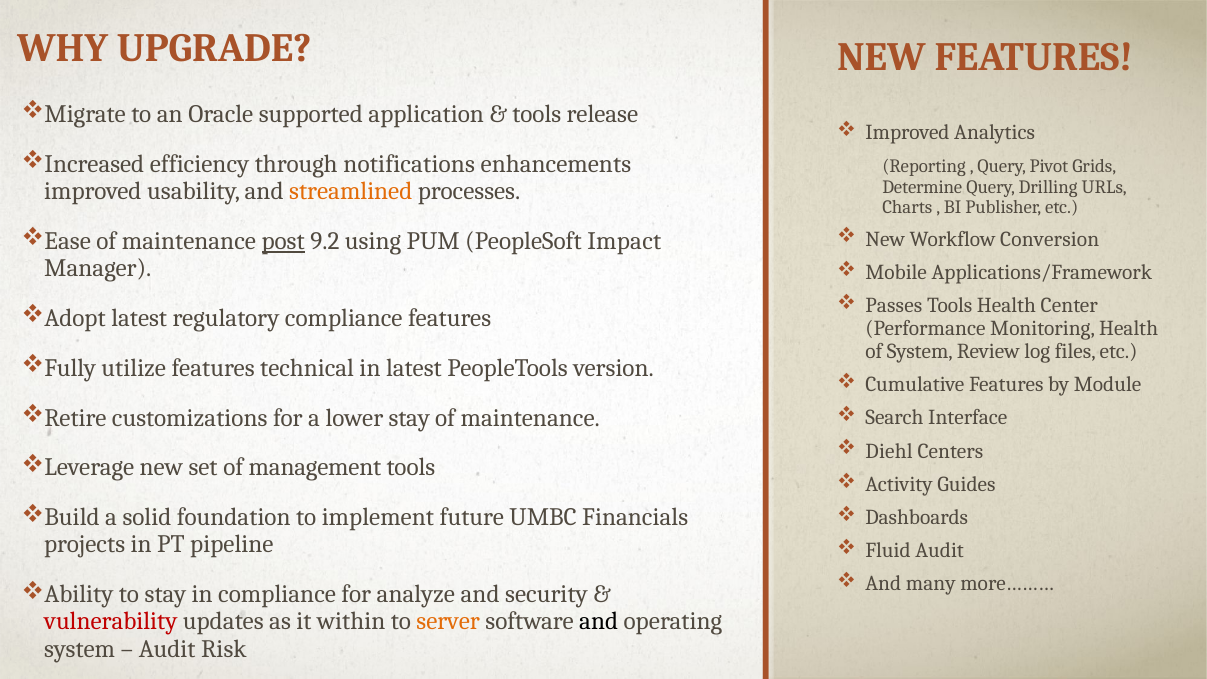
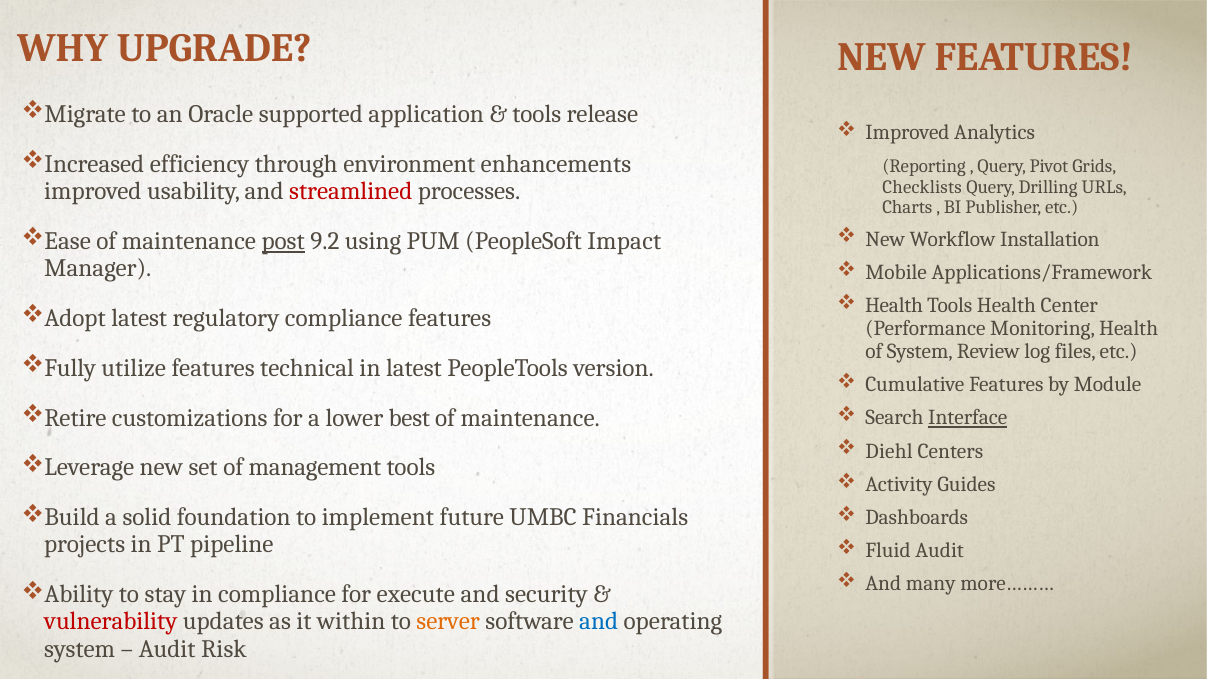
notifications: notifications -> environment
Determine: Determine -> Checklists
streamlined colour: orange -> red
Conversion: Conversion -> Installation
Passes at (894, 305): Passes -> Health
lower stay: stay -> best
Interface underline: none -> present
analyze: analyze -> execute
and at (599, 622) colour: black -> blue
